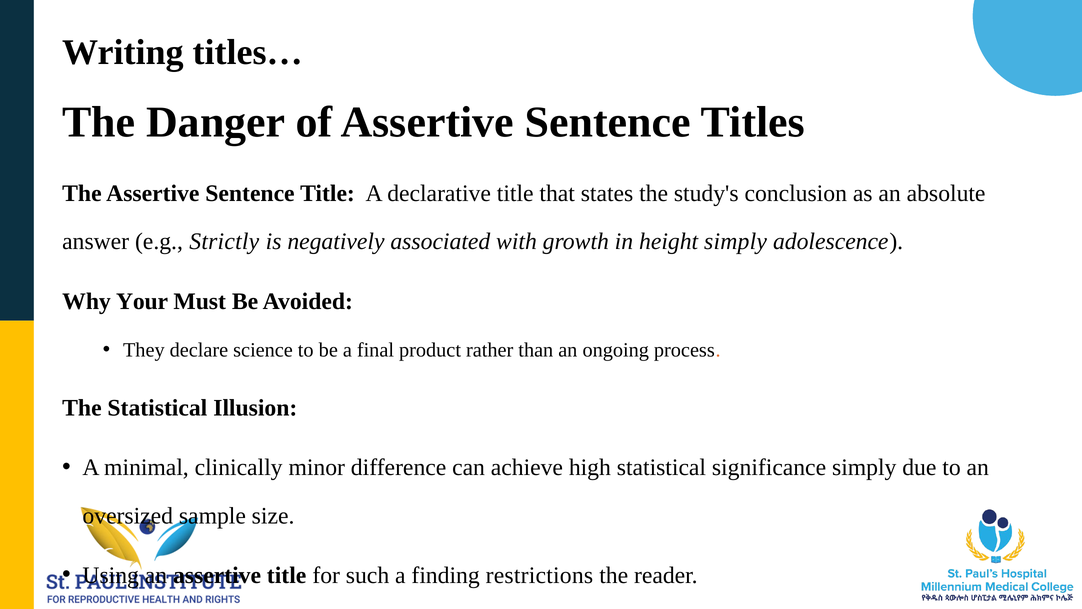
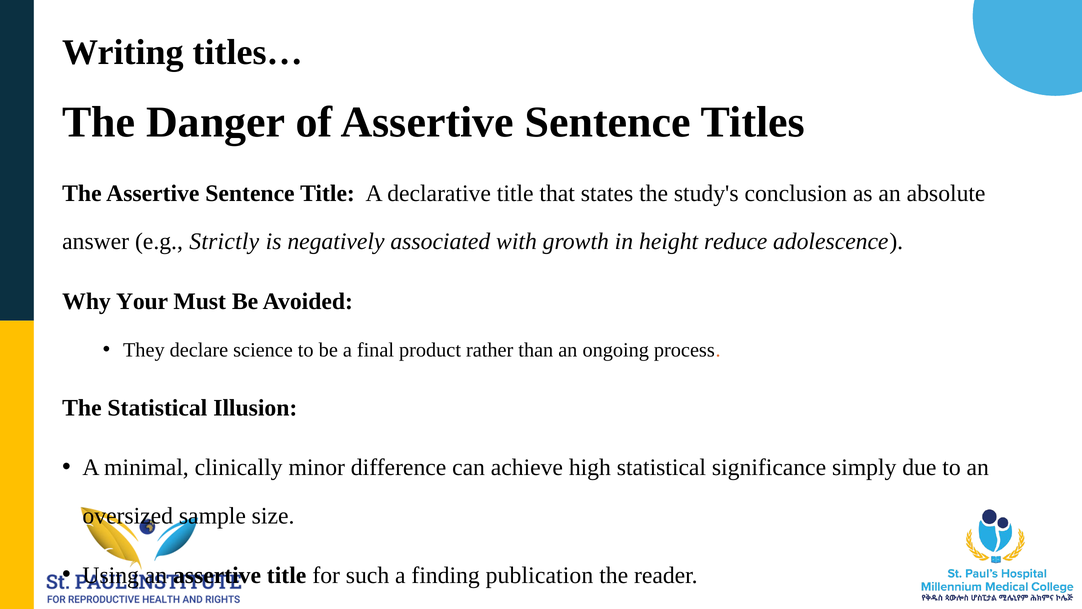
height simply: simply -> reduce
restrictions: restrictions -> publication
